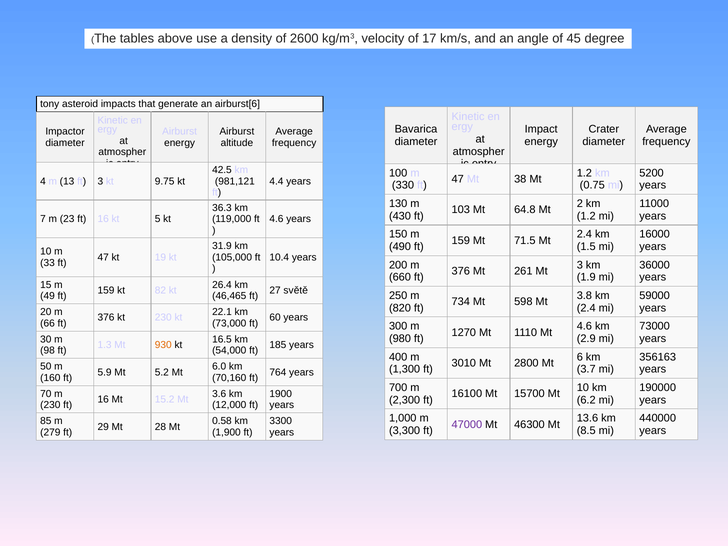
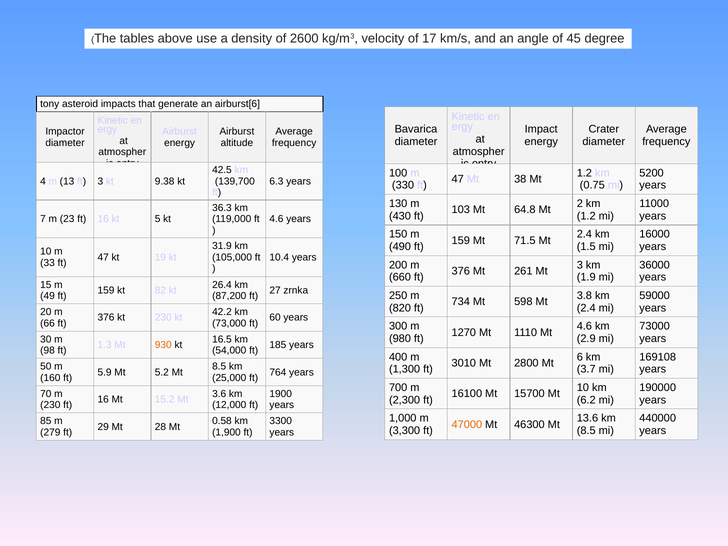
9.75: 9.75 -> 9.38
981,121: 981,121 -> 139,700
4.4: 4.4 -> 6.3
světě: světě -> zrnka
46,465: 46,465 -> 87,200
22.1: 22.1 -> 42.2
356163: 356163 -> 169108
6.0 at (219, 367): 6.0 -> 8.5
70,160: 70,160 -> 25,000
47000 colour: purple -> orange
